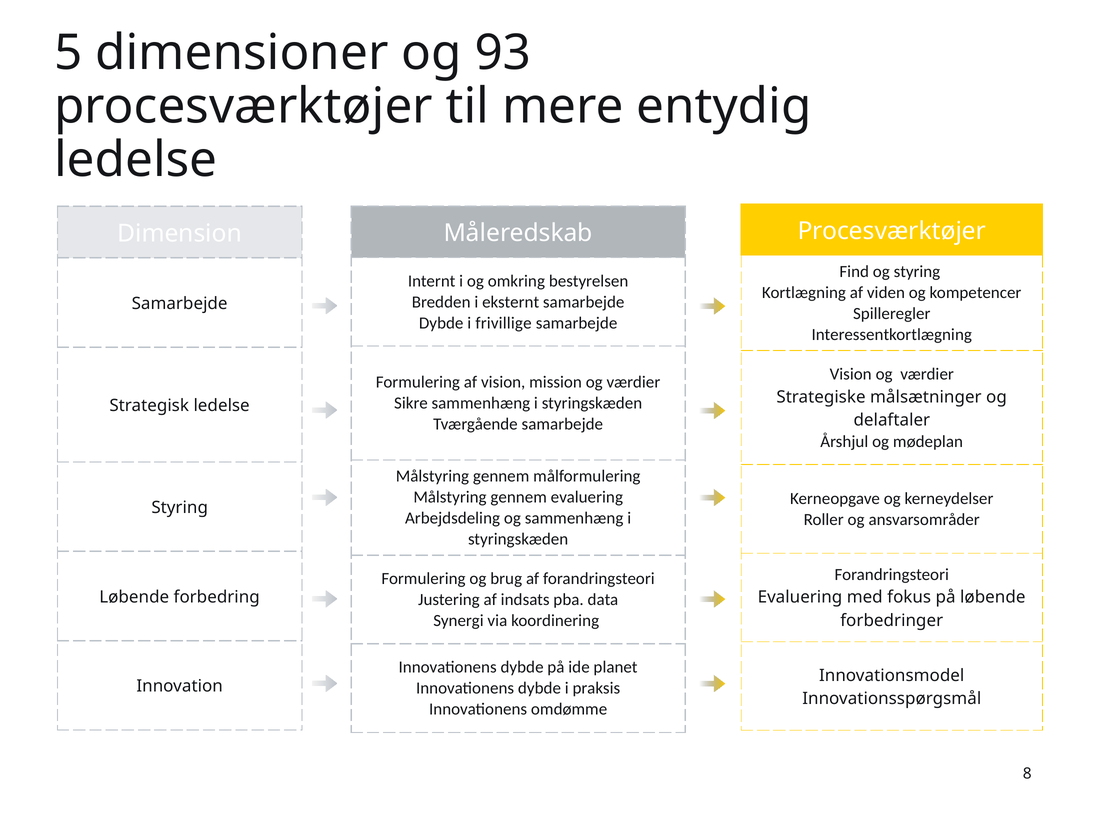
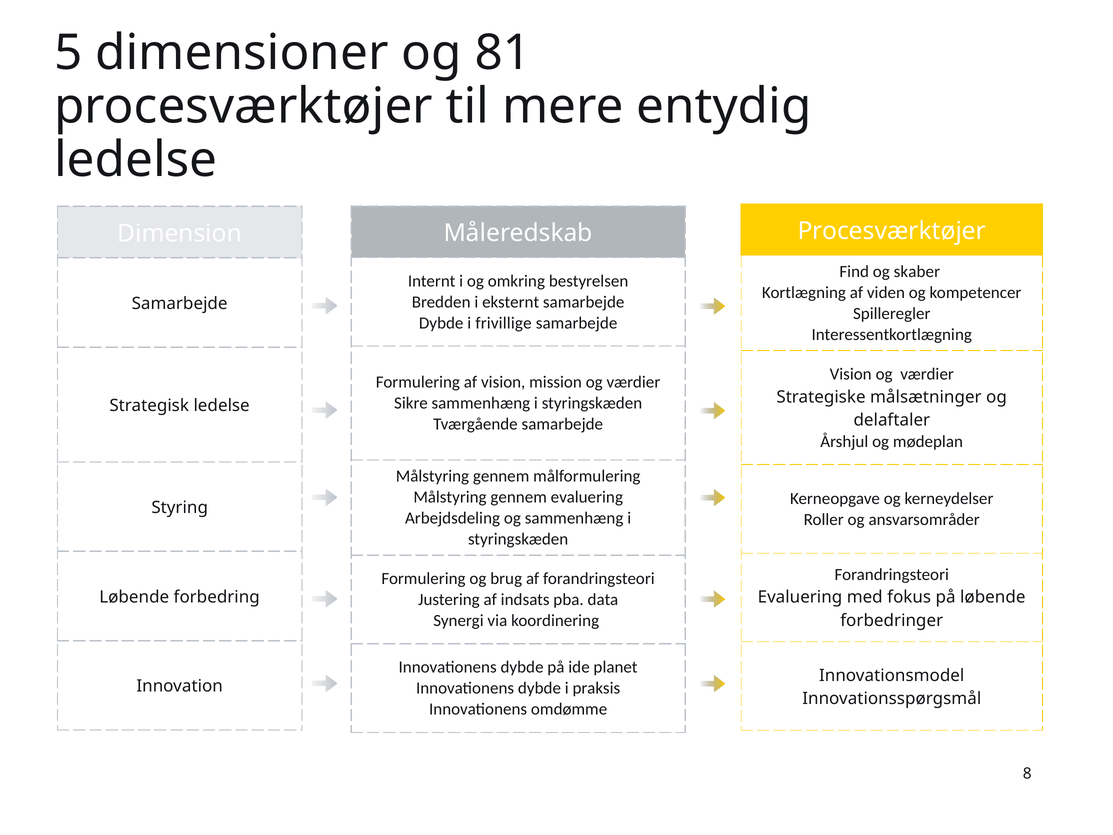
93: 93 -> 81
og styring: styring -> skaber
